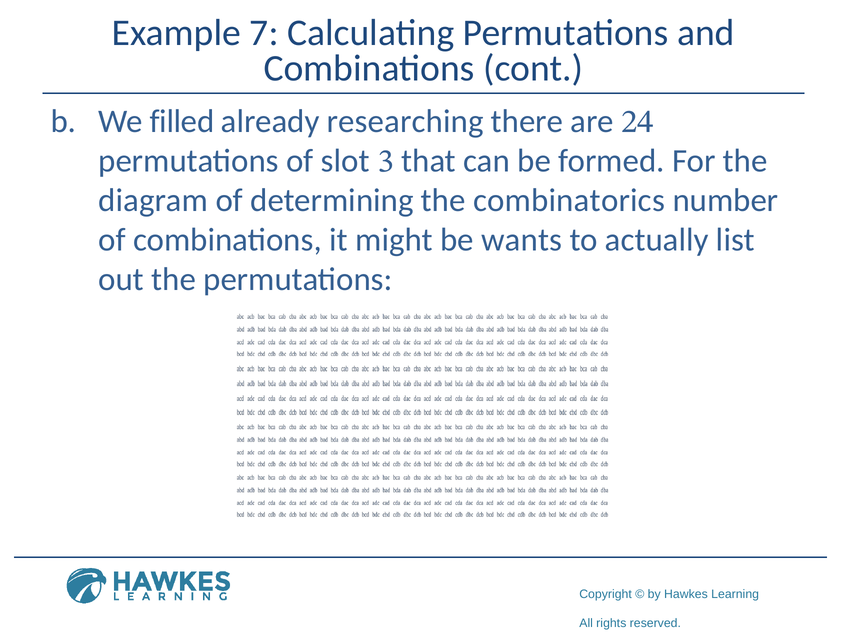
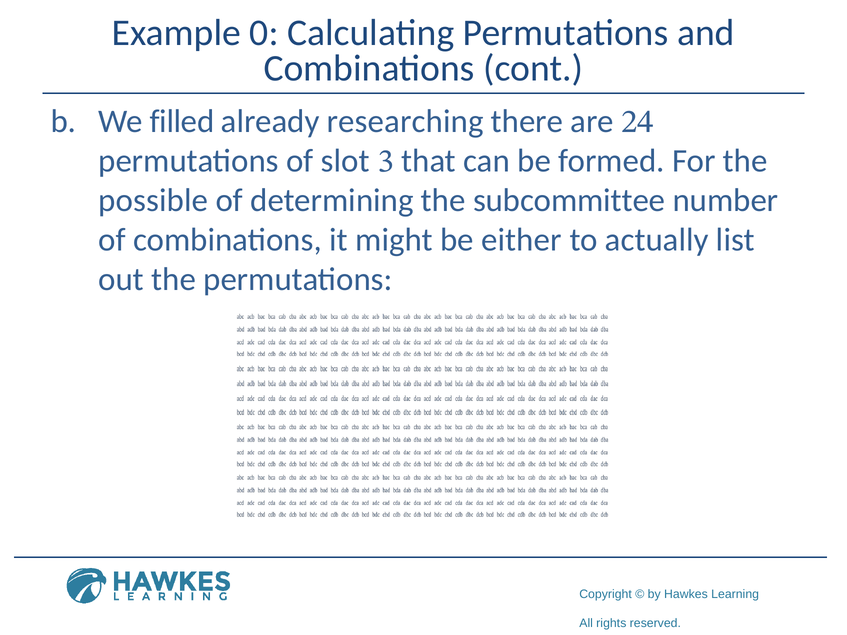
7: 7 -> 0
diagram: diagram -> possible
combinatorics: combinatorics -> subcommittee
wants: wants -> either
